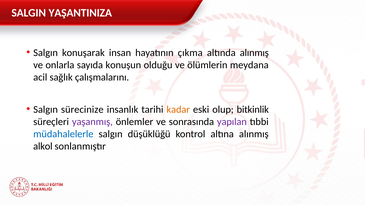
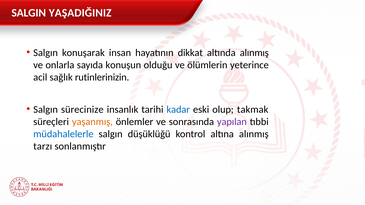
YAŞANTINIZA: YAŞANTINIZA -> YAŞADIĞINIZ
çıkma: çıkma -> dikkat
meydana: meydana -> yeterince
çalışmalarını: çalışmalarını -> rutinlerinizin
kadar colour: orange -> blue
bitkinlik: bitkinlik -> takmak
yaşanmış colour: purple -> orange
alkol: alkol -> tarzı
